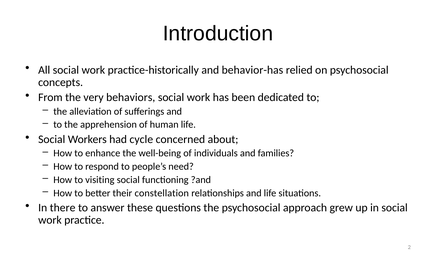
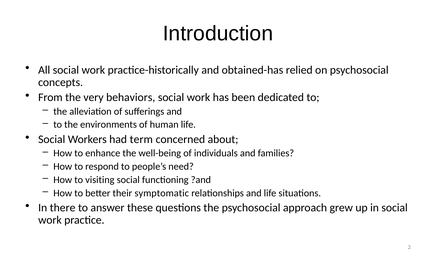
behavior-has: behavior-has -> obtained-has
apprehension: apprehension -> environments
cycle: cycle -> term
constellation: constellation -> symptomatic
